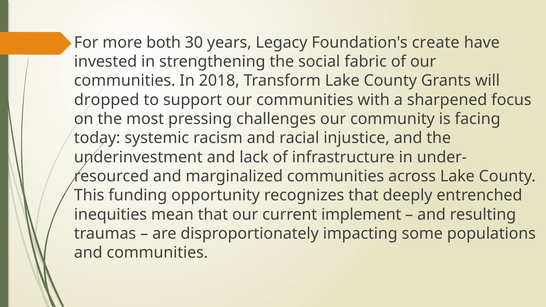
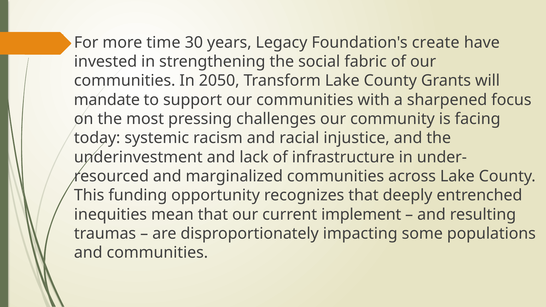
both: both -> time
2018: 2018 -> 2050
dropped: dropped -> mandate
